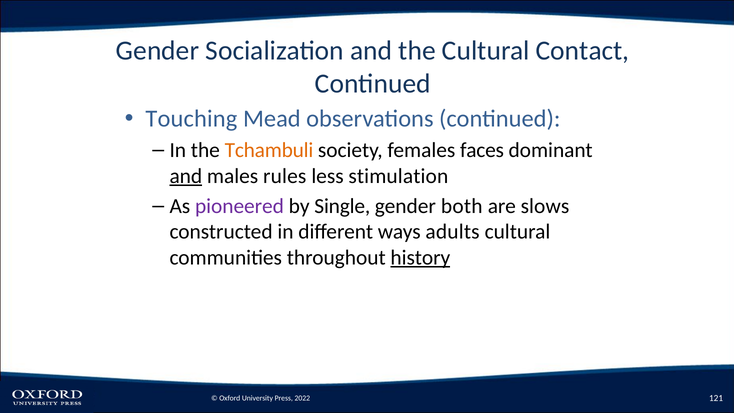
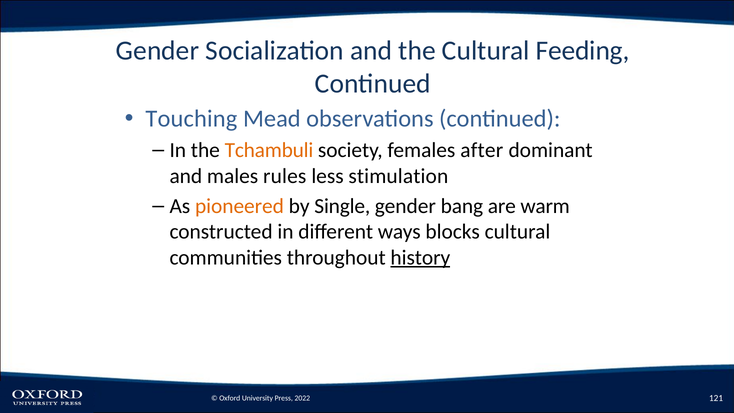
Contact: Contact -> Feeding
faces: faces -> after
and at (186, 176) underline: present -> none
pioneered colour: purple -> orange
both: both -> bang
slows: slows -> warm
adults: adults -> blocks
